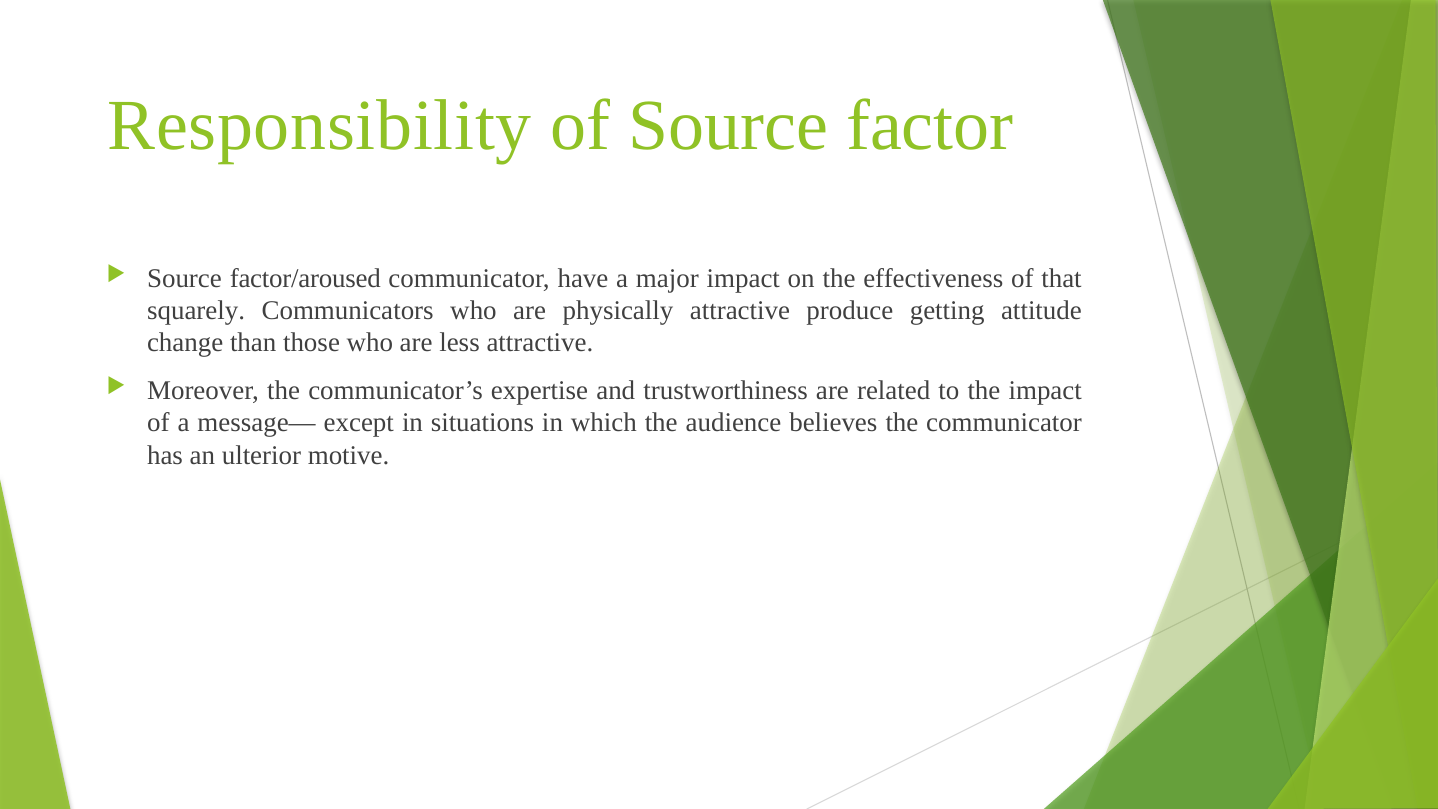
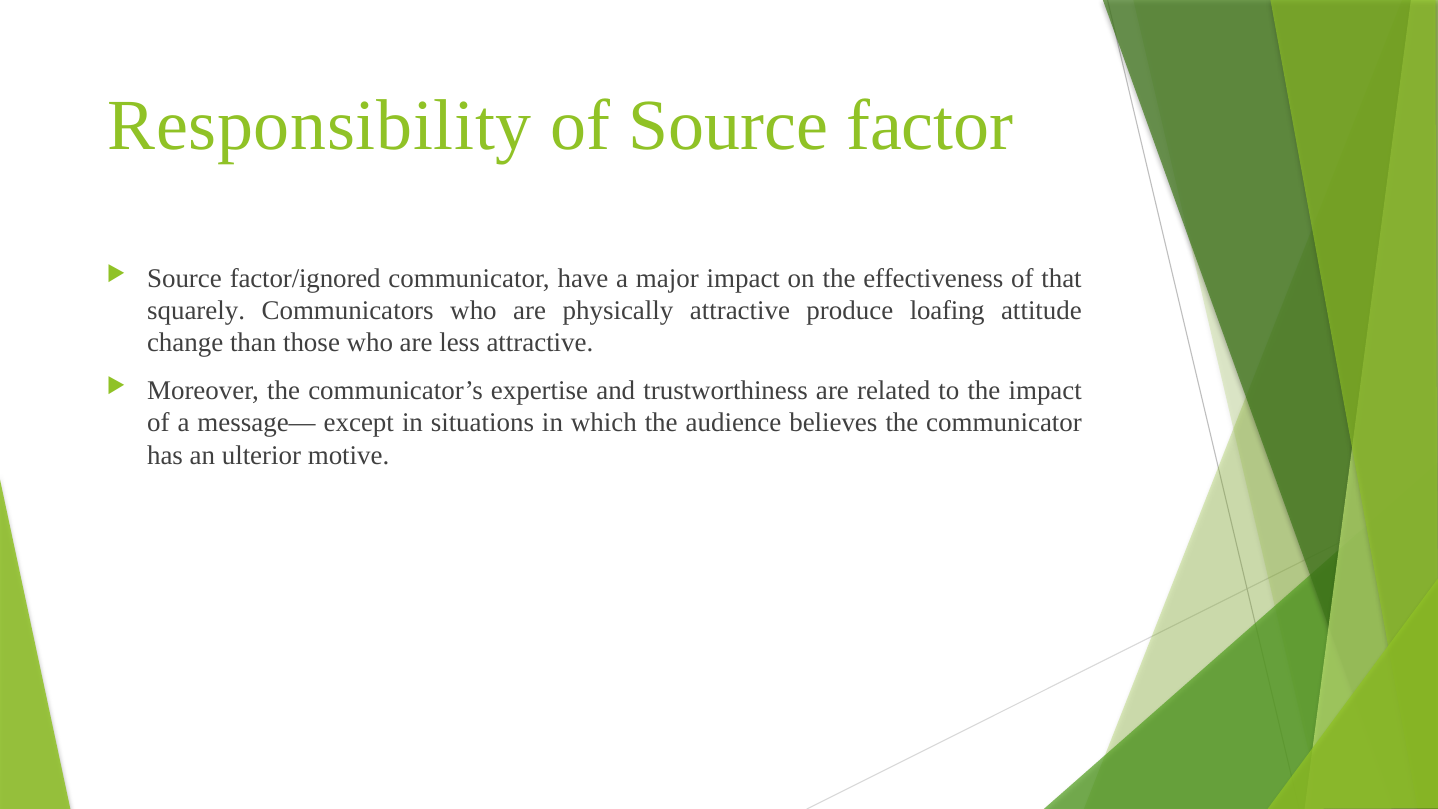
factor/aroused: factor/aroused -> factor/ignored
getting: getting -> loafing
